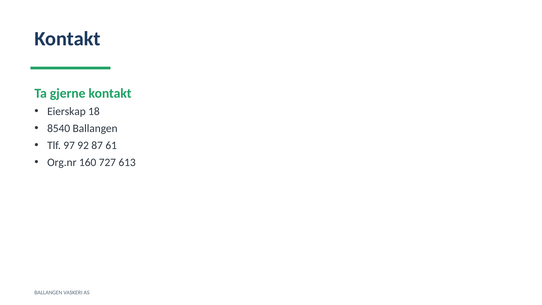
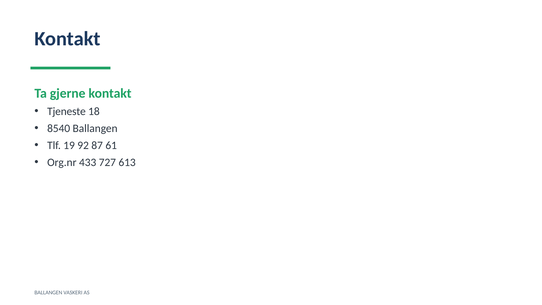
Eierskap: Eierskap -> Tjeneste
97: 97 -> 19
160: 160 -> 433
